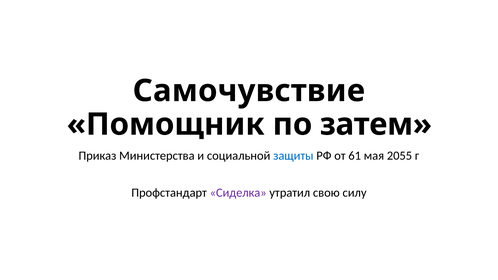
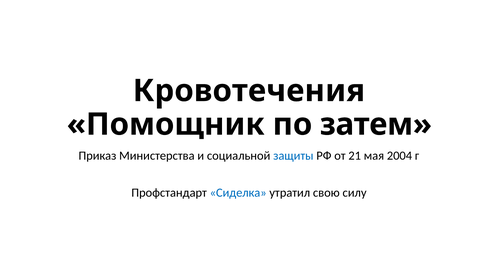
Самочувствие: Самочувствие -> Кровотечения
61: 61 -> 21
2055: 2055 -> 2004
Сиделка colour: purple -> blue
